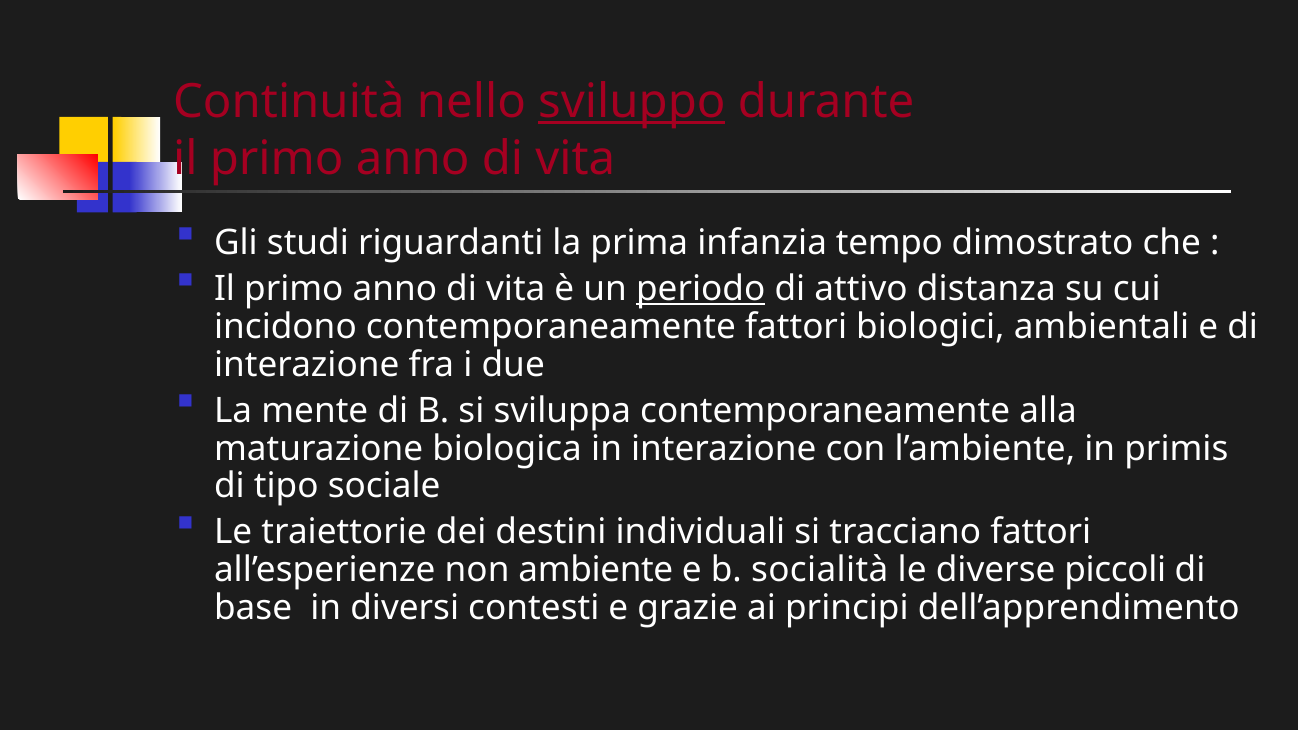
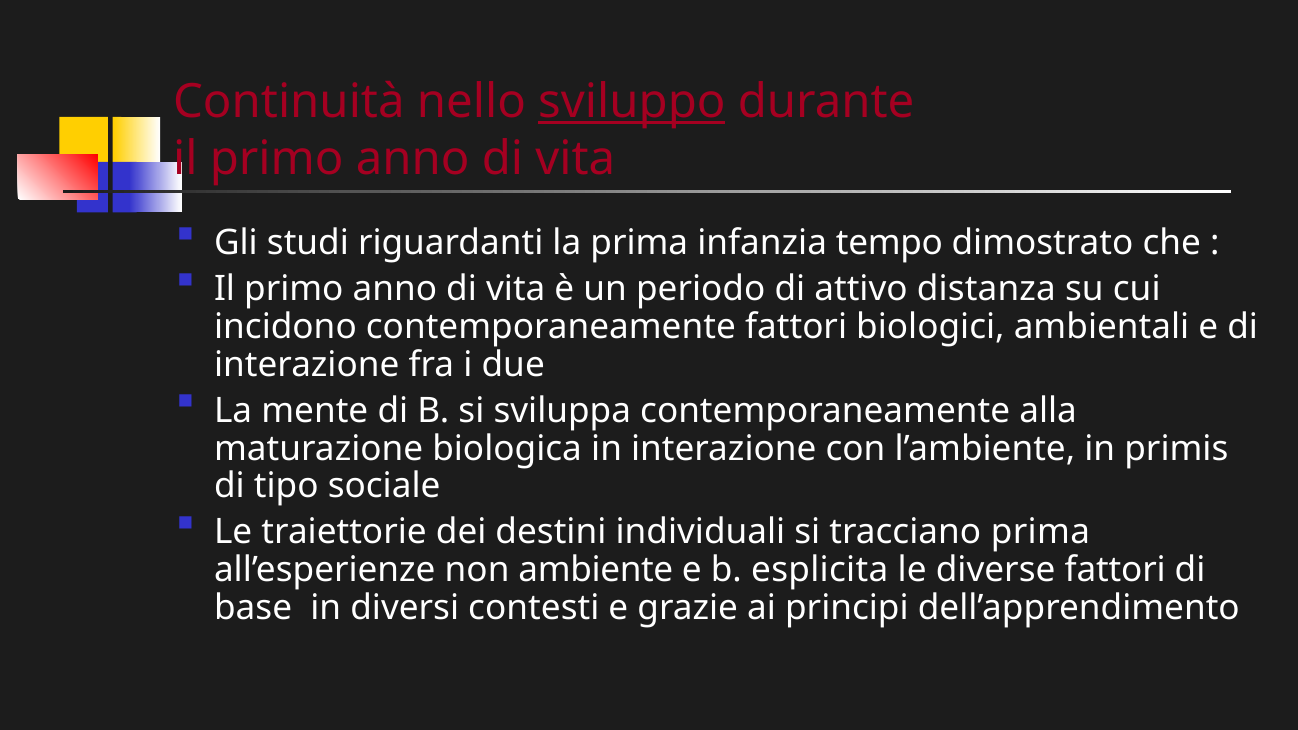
periodo underline: present -> none
tracciano fattori: fattori -> prima
socialità: socialità -> esplicita
diverse piccoli: piccoli -> fattori
